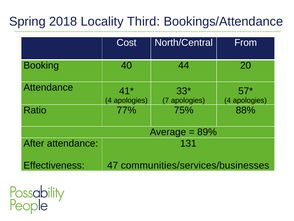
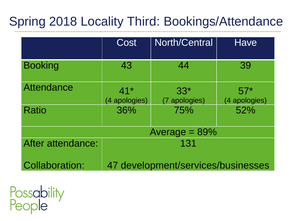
From: From -> Have
40: 40 -> 43
20: 20 -> 39
77%: 77% -> 36%
88%: 88% -> 52%
Effectiveness: Effectiveness -> Collaboration
communities/services/businesses: communities/services/businesses -> development/services/businesses
